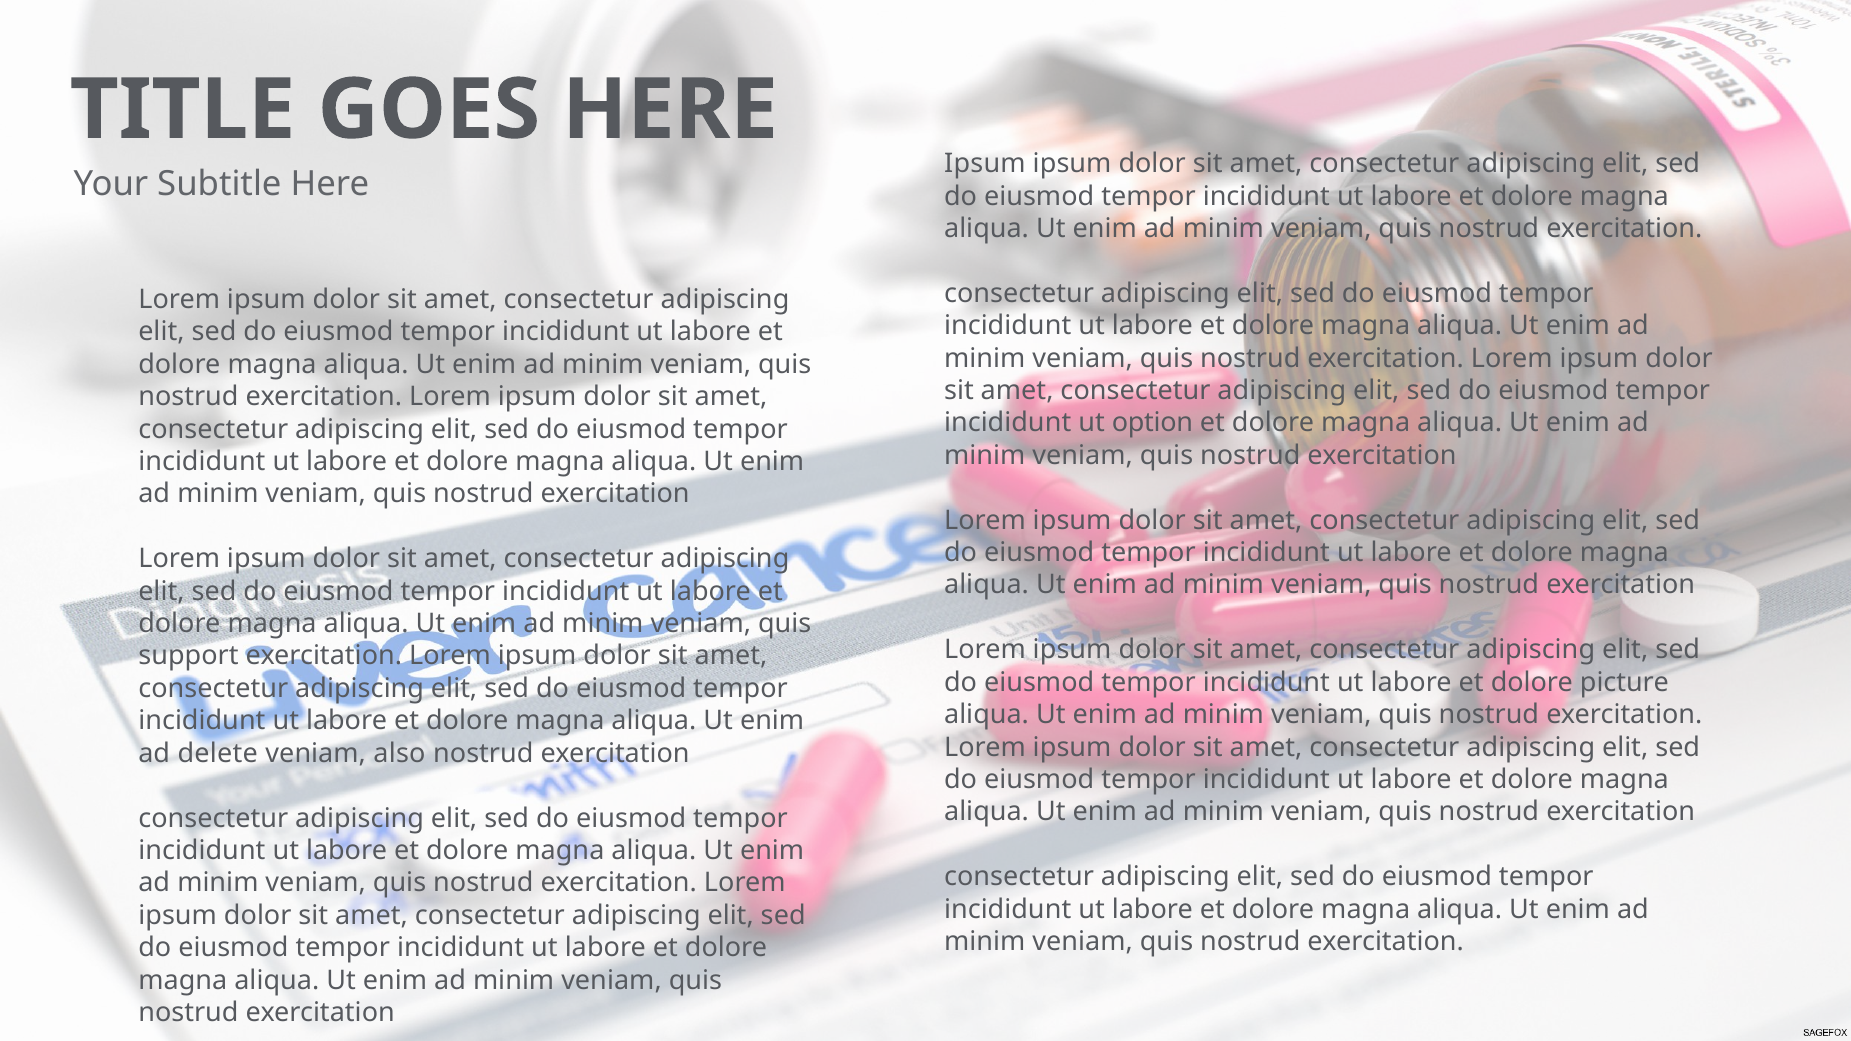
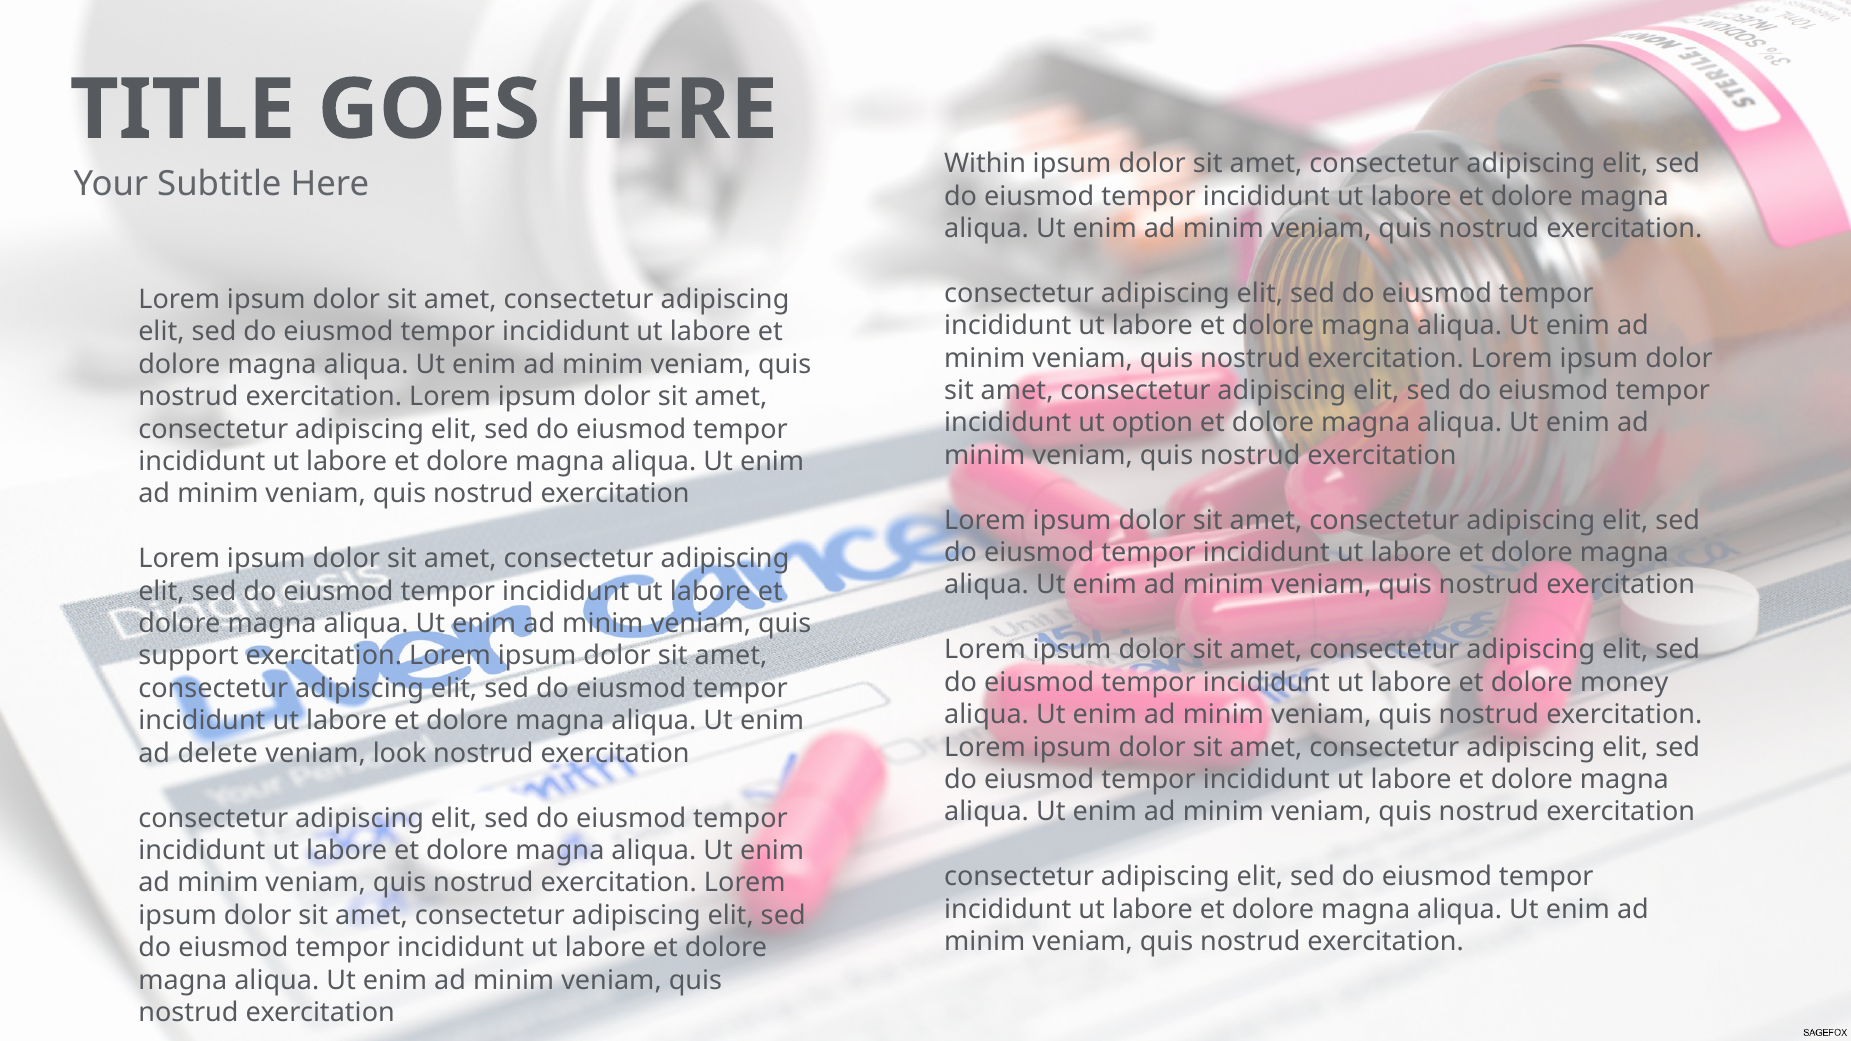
Ipsum at (985, 164): Ipsum -> Within
picture: picture -> money
also: also -> look
